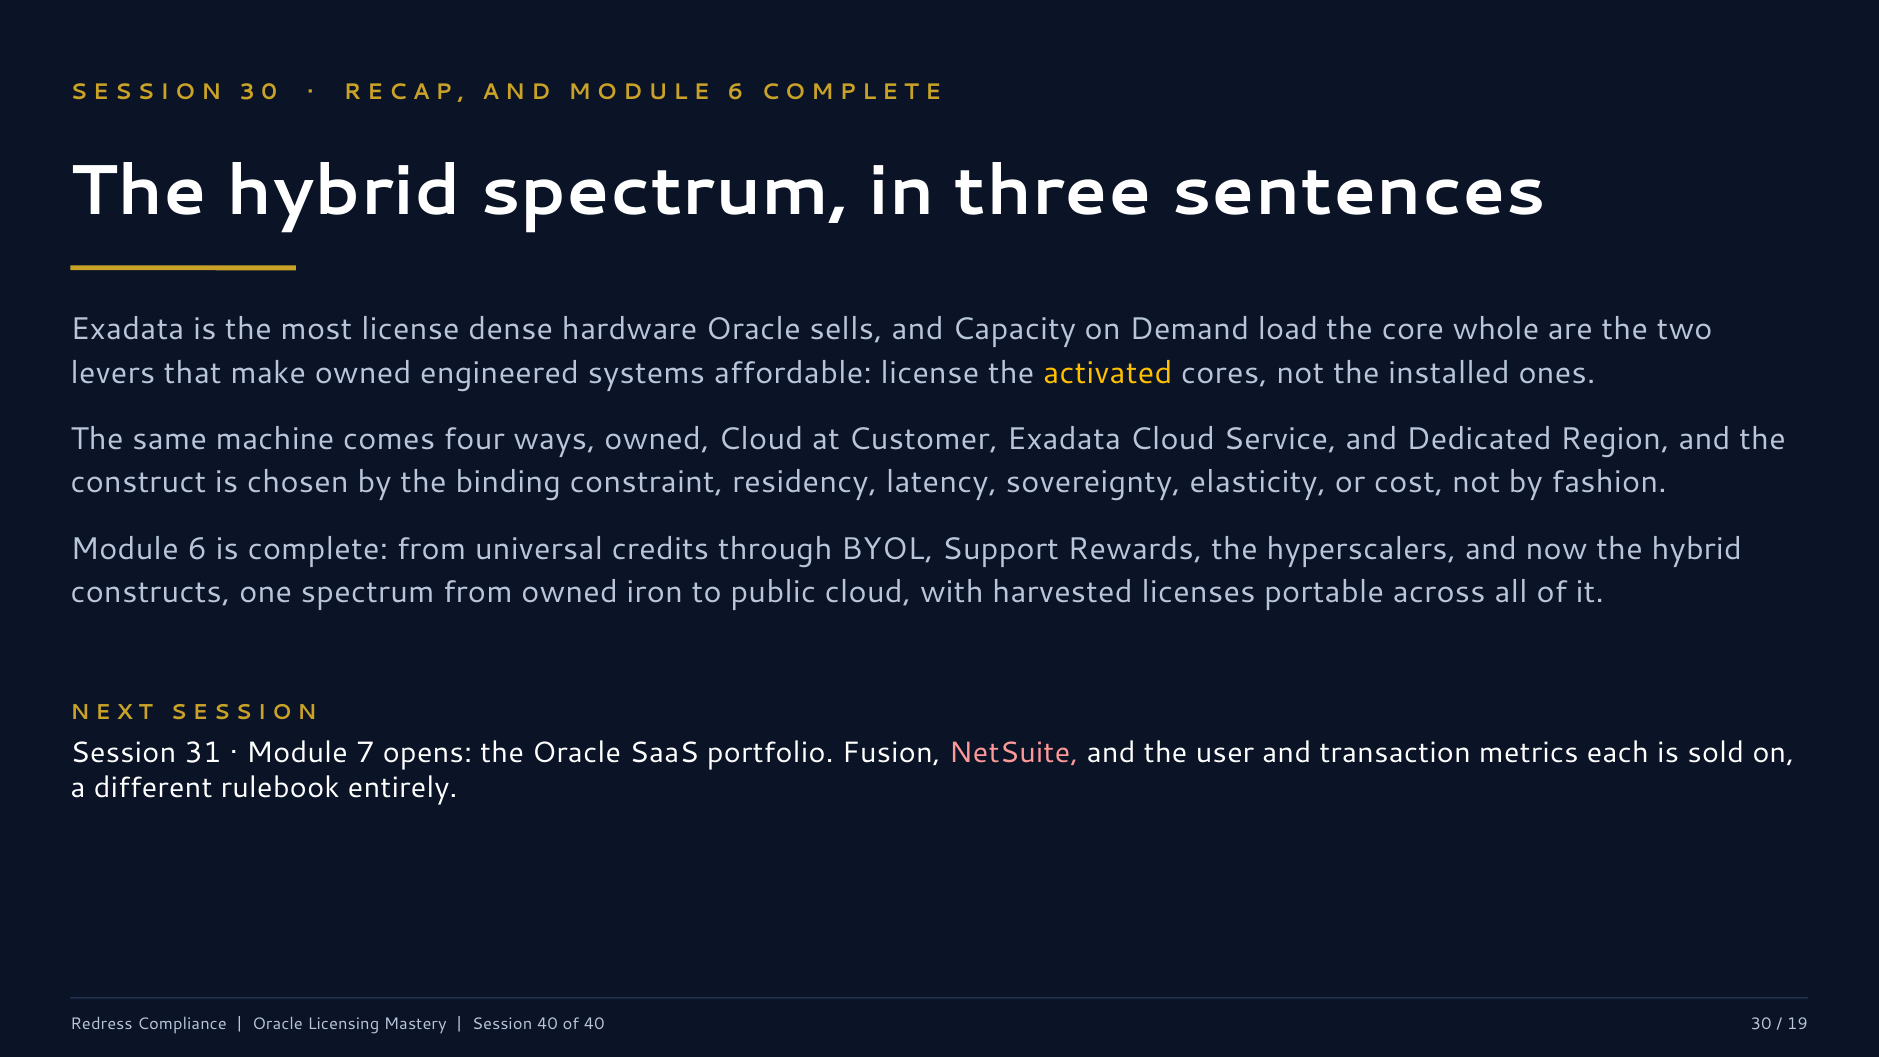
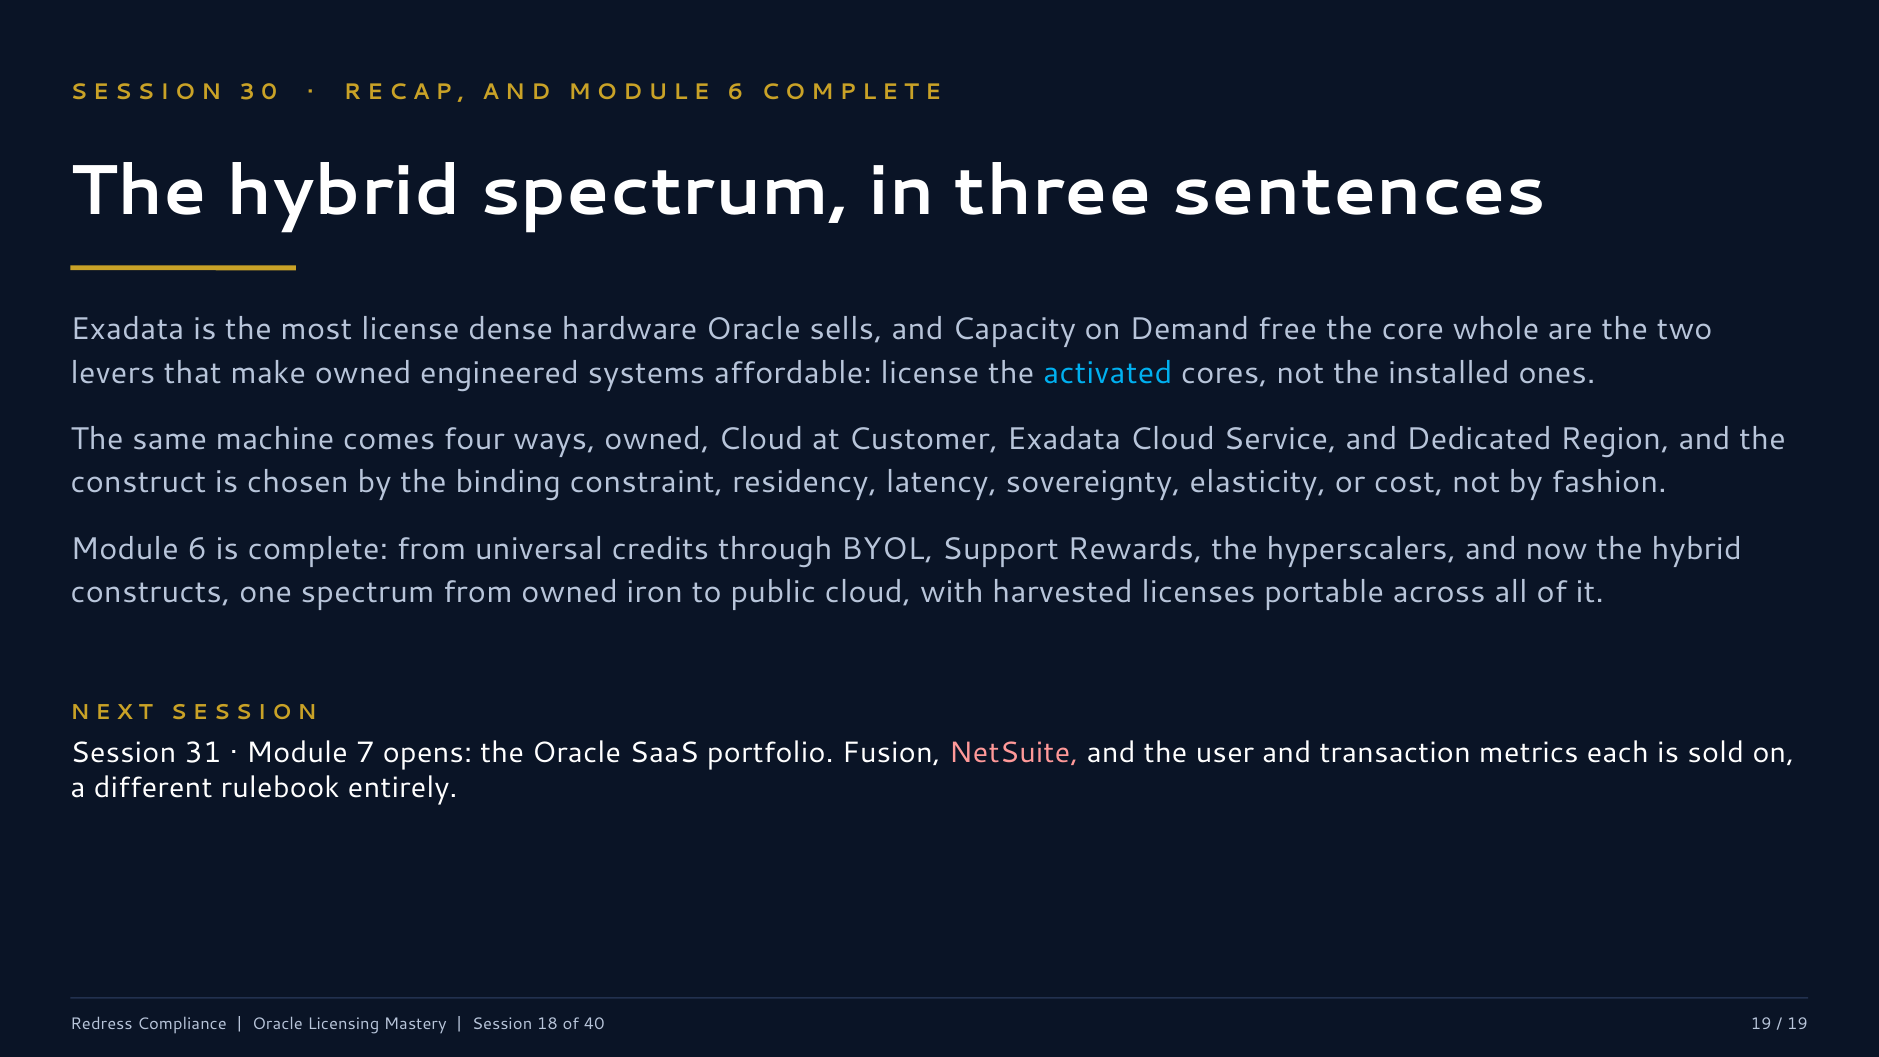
load: load -> free
activated colour: yellow -> light blue
Session 40: 40 -> 18
40 30: 30 -> 19
